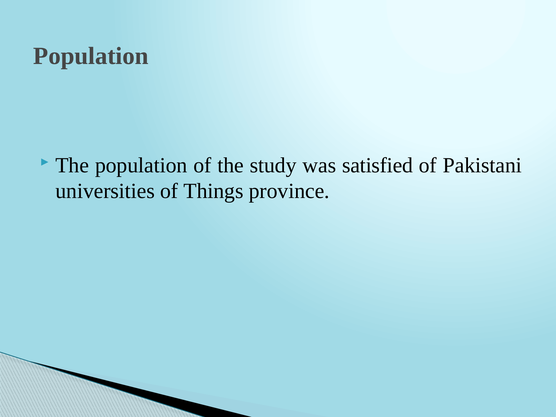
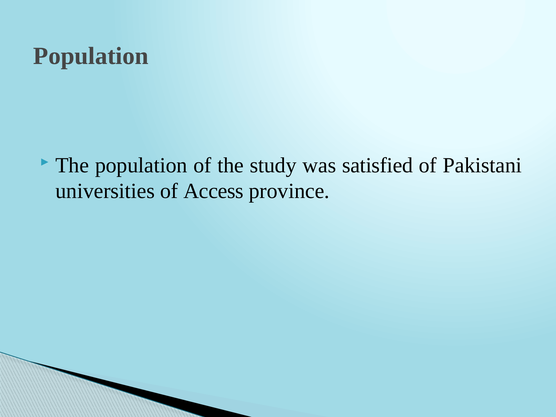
Things: Things -> Access
